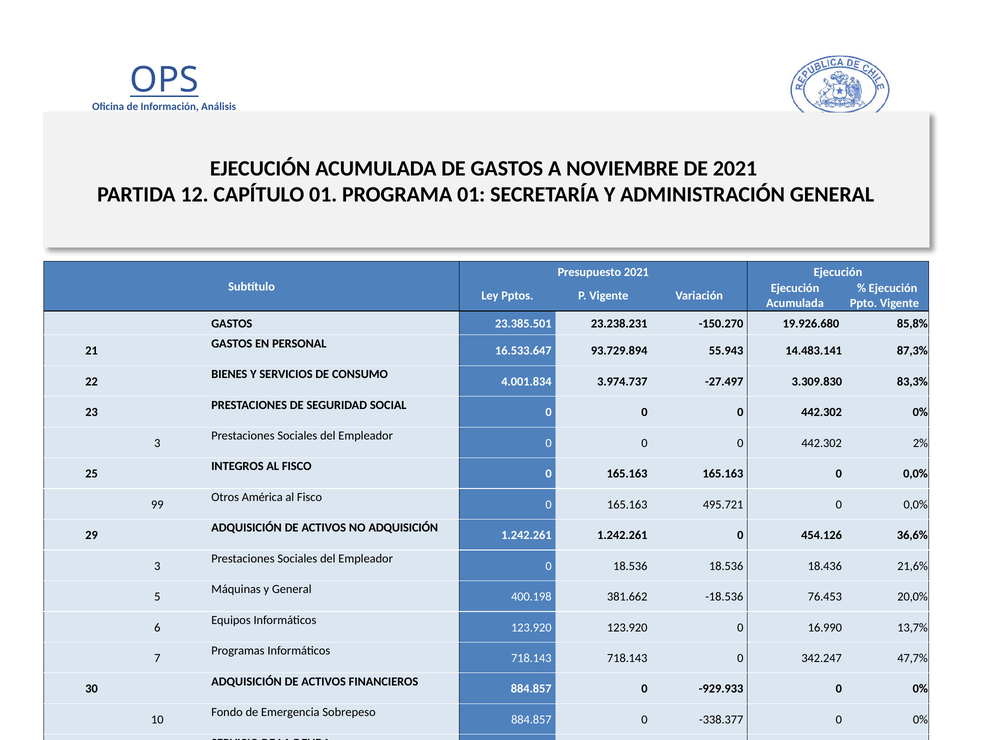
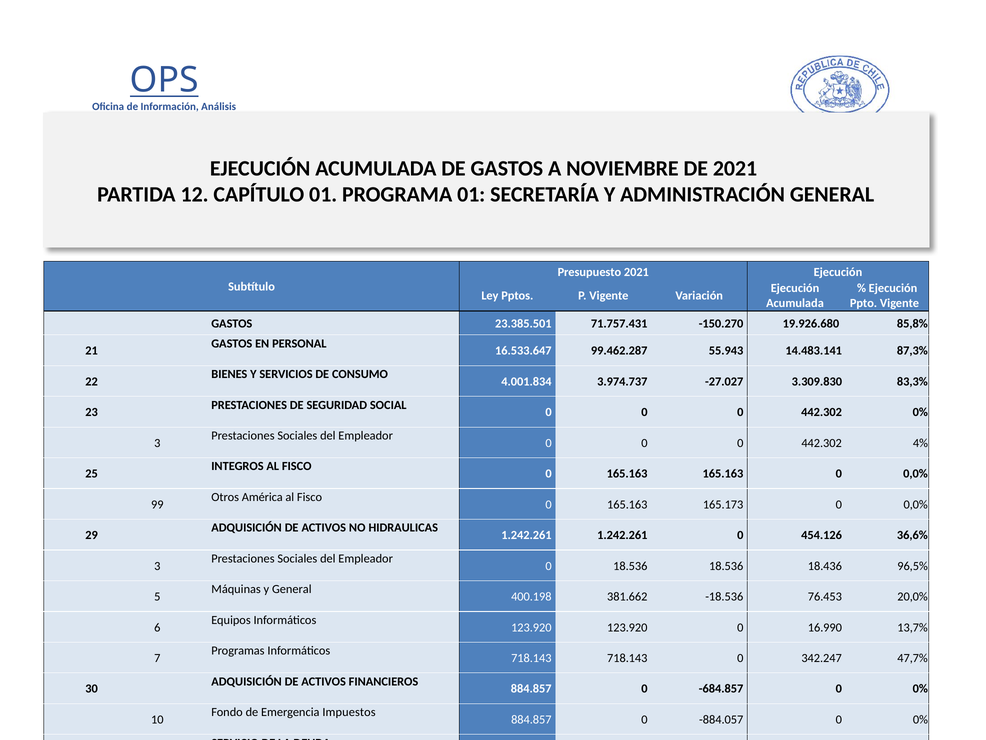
23.238.231: 23.238.231 -> 71.757.431
93.729.894: 93.729.894 -> 99.462.287
-27.497: -27.497 -> -27.027
2%: 2% -> 4%
495.721: 495.721 -> 165.173
NO ADQUISICIÓN: ADQUISICIÓN -> HIDRAULICAS
21,6%: 21,6% -> 96,5%
-929.933: -929.933 -> -684.857
Sobrepeso: Sobrepeso -> Impuestos
-338.377: -338.377 -> -884.057
